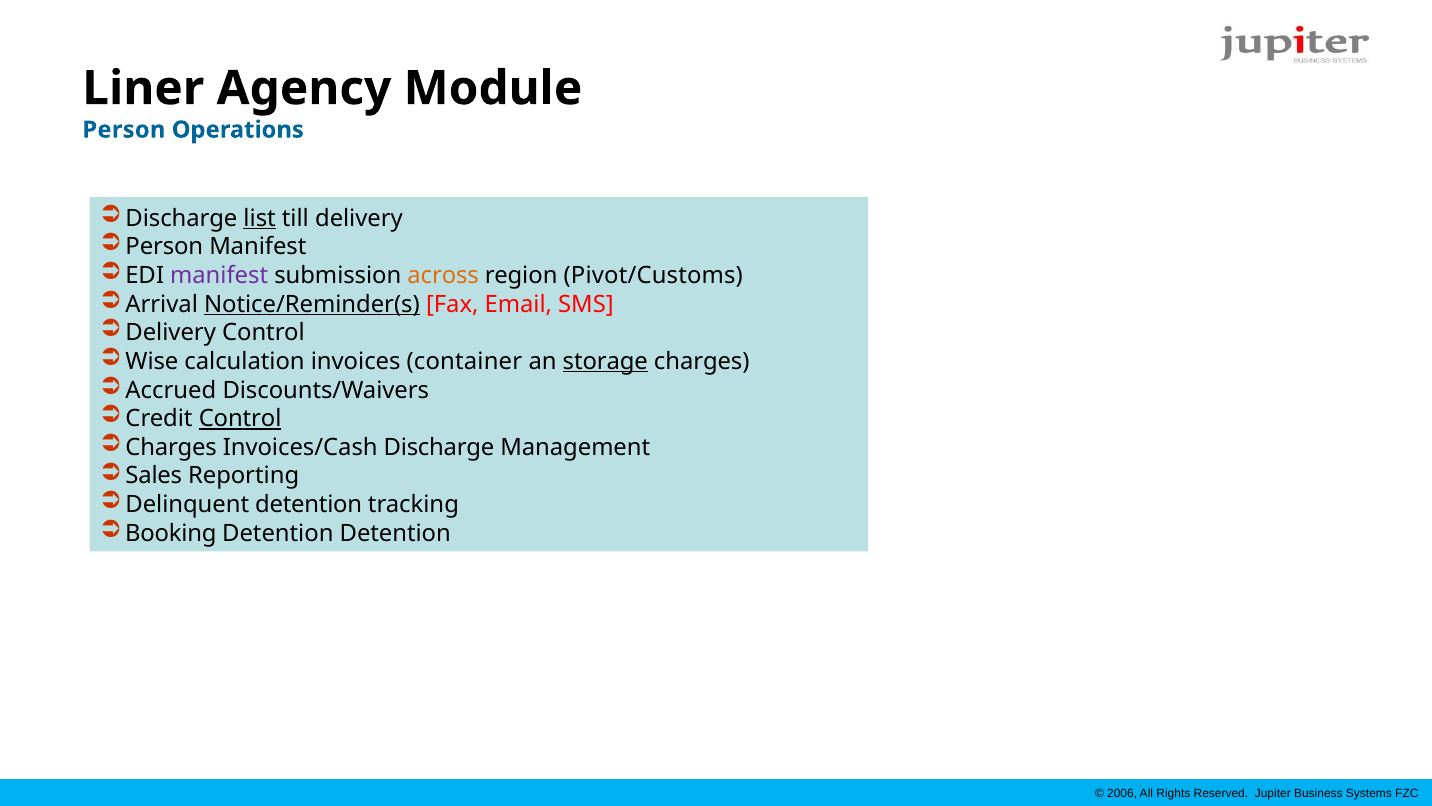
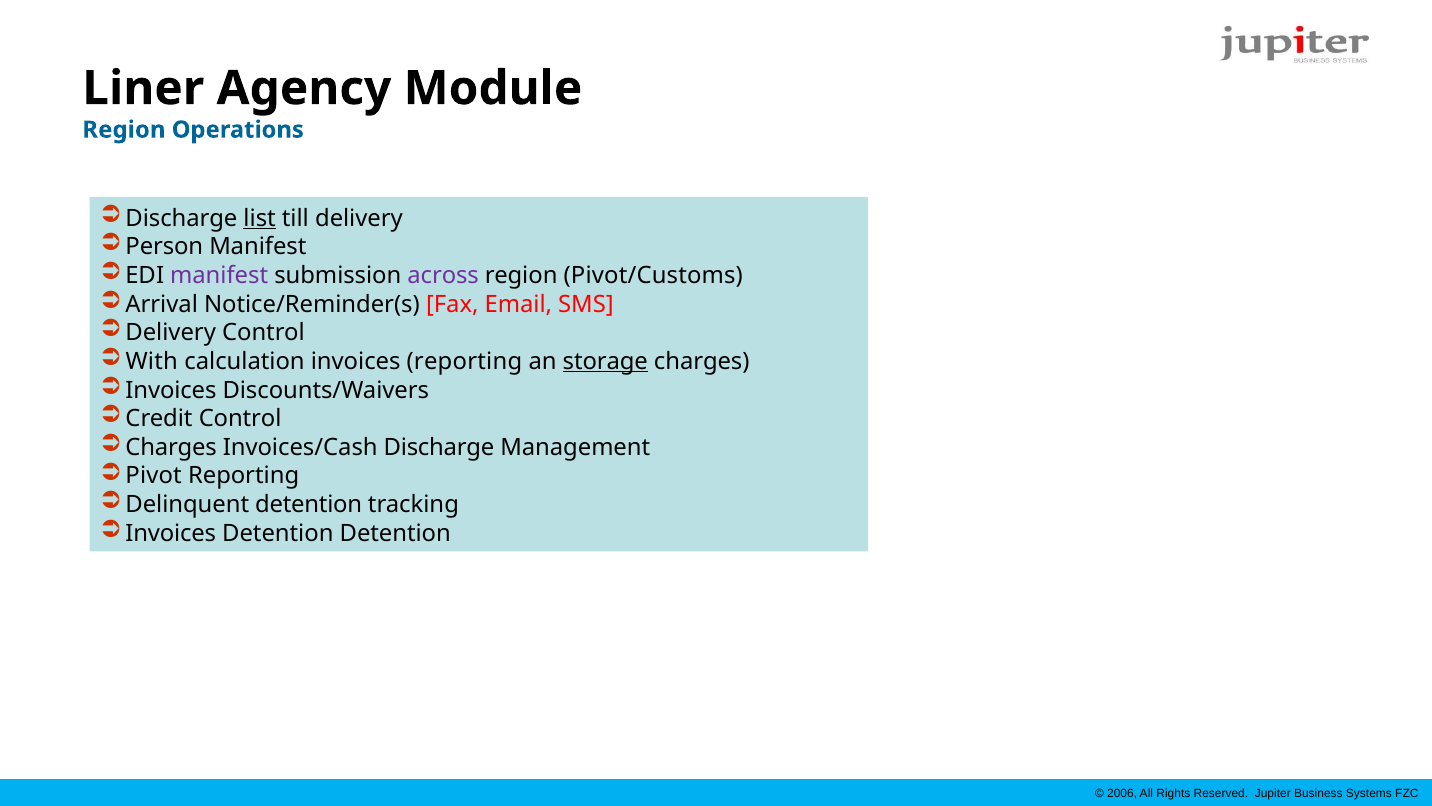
Person at (124, 130): Person -> Region
across colour: orange -> purple
Notice/Reminder(s underline: present -> none
Wise: Wise -> With
invoices container: container -> reporting
Accrued at (171, 390): Accrued -> Invoices
Control at (240, 419) underline: present -> none
Sales: Sales -> Pivot
Booking at (171, 533): Booking -> Invoices
